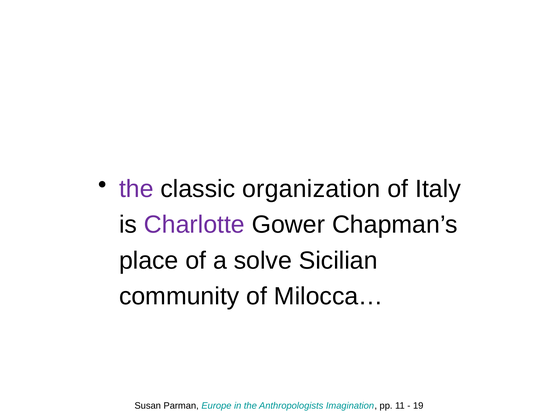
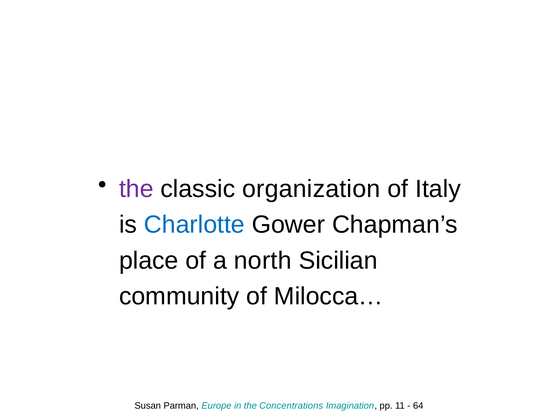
Charlotte colour: purple -> blue
solve: solve -> north
Anthropologists: Anthropologists -> Concentrations
19: 19 -> 64
